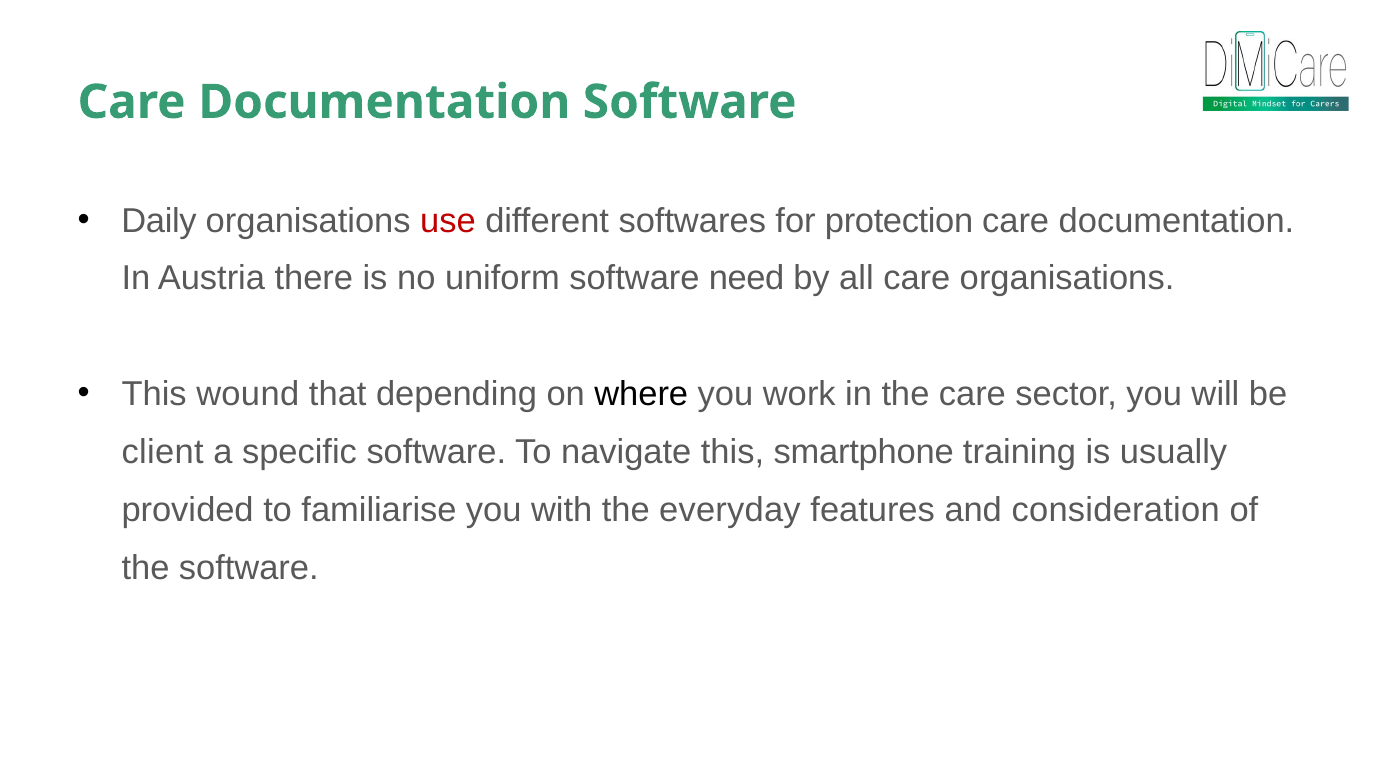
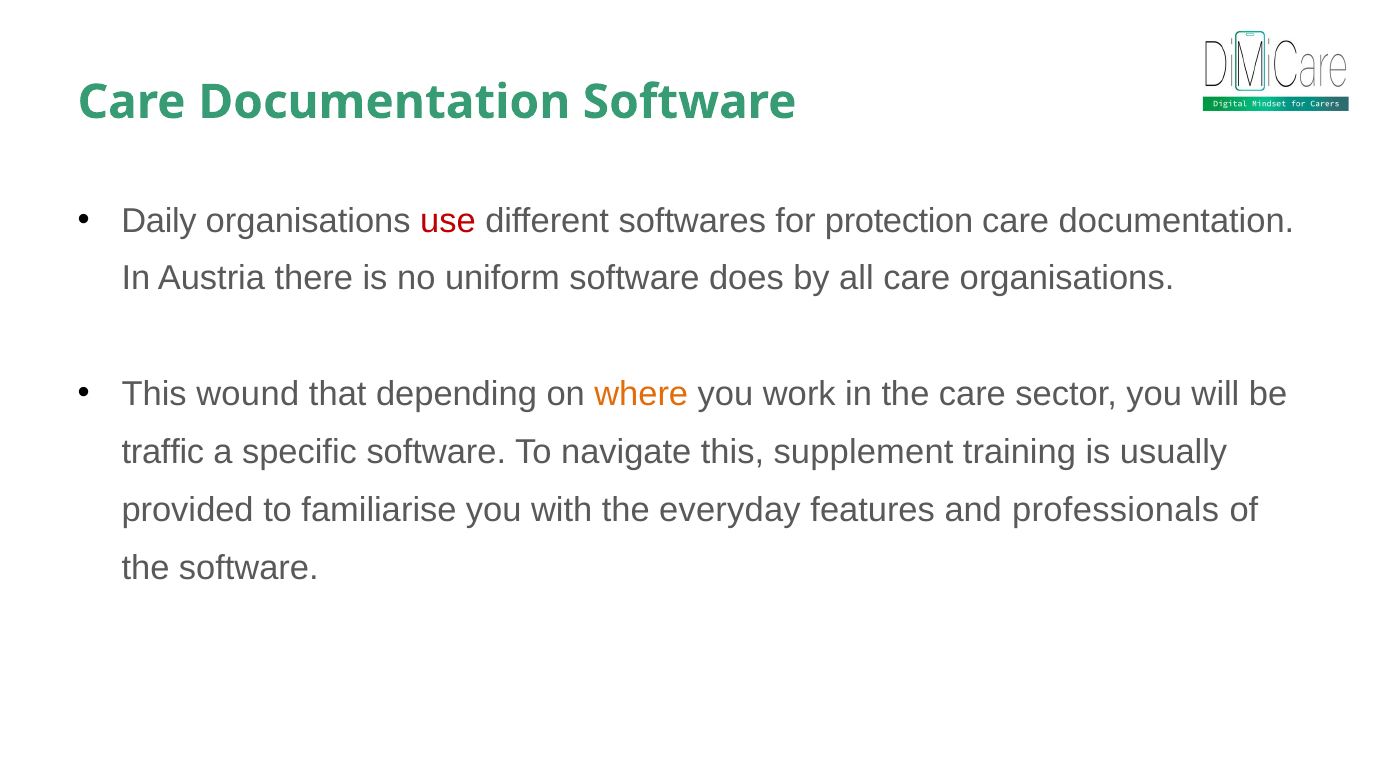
need: need -> does
where colour: black -> orange
client: client -> traffic
smartphone: smartphone -> supplement
consideration: consideration -> professionals
